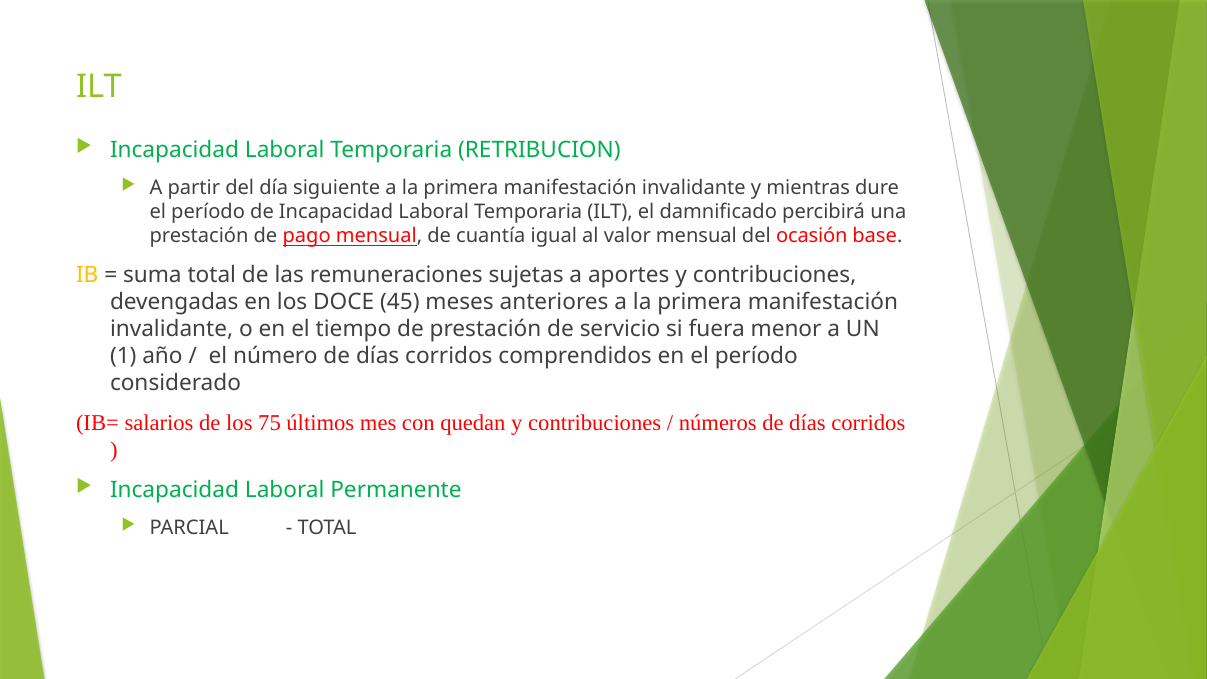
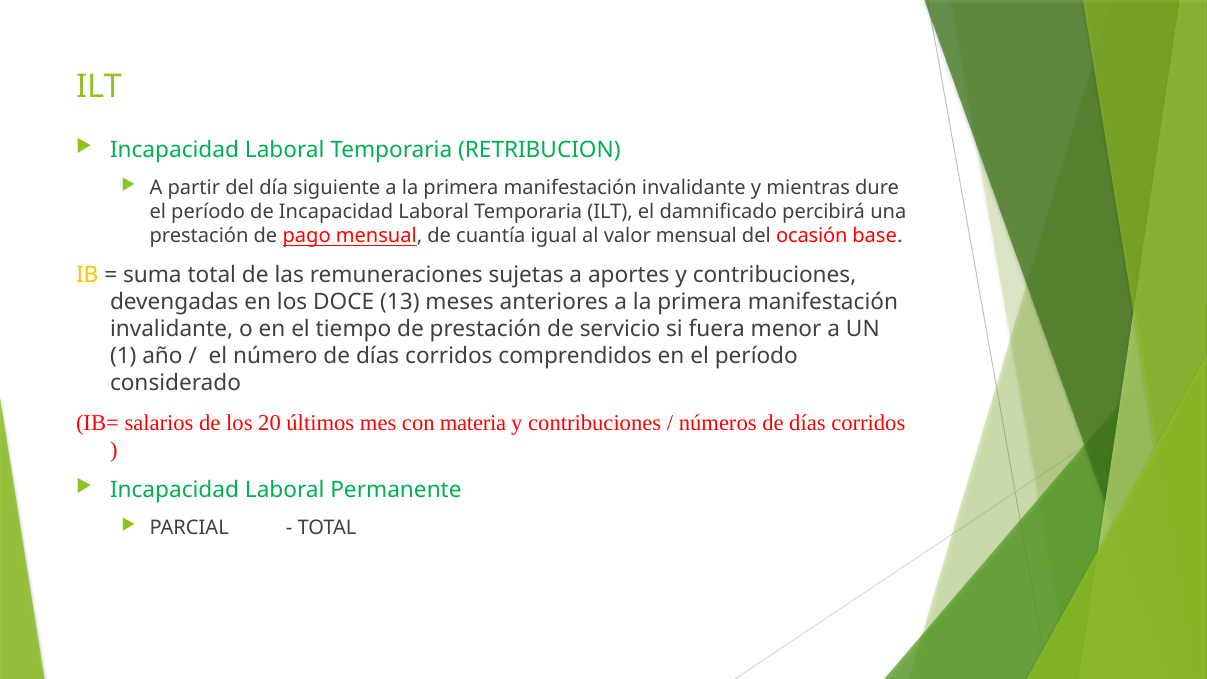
45: 45 -> 13
75: 75 -> 20
quedan: quedan -> materia
